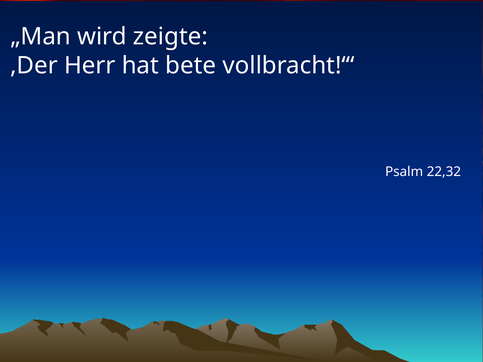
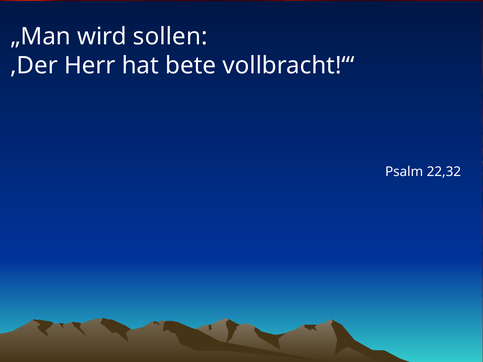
zeigte: zeigte -> sollen
